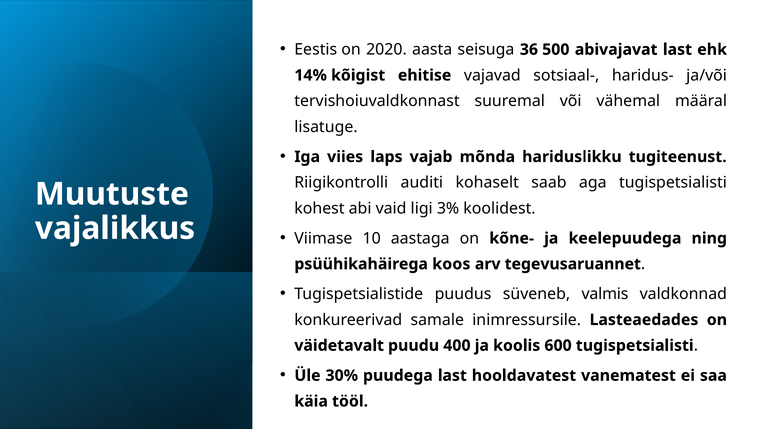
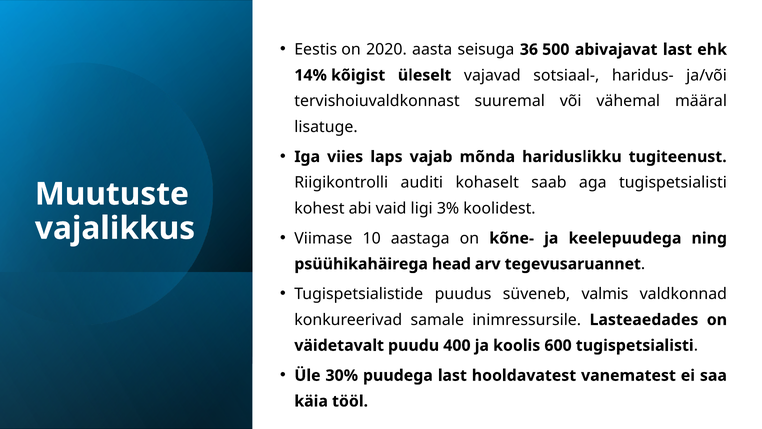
ehitise: ehitise -> üleselt
koos: koos -> head
